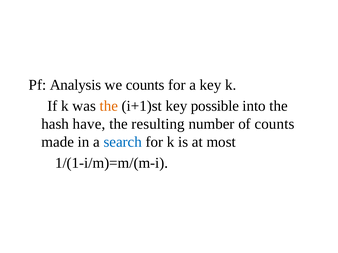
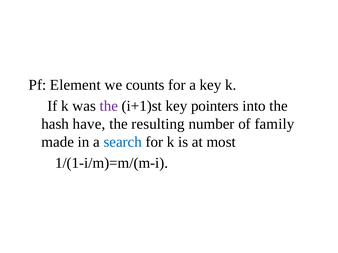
Analysis: Analysis -> Element
the at (109, 106) colour: orange -> purple
possible: possible -> pointers
of counts: counts -> family
